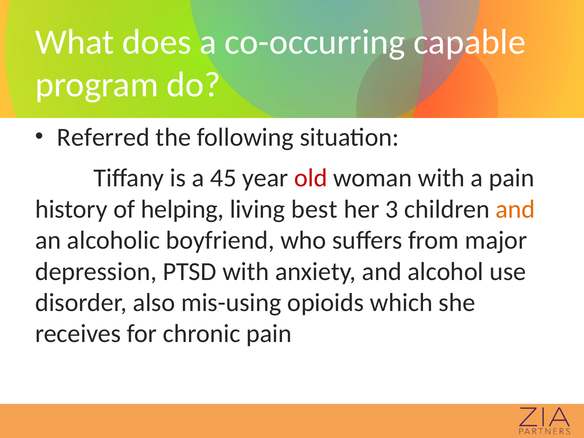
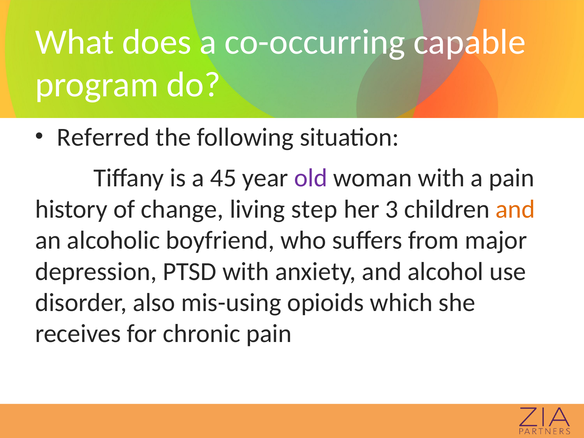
old colour: red -> purple
helping: helping -> change
best: best -> step
